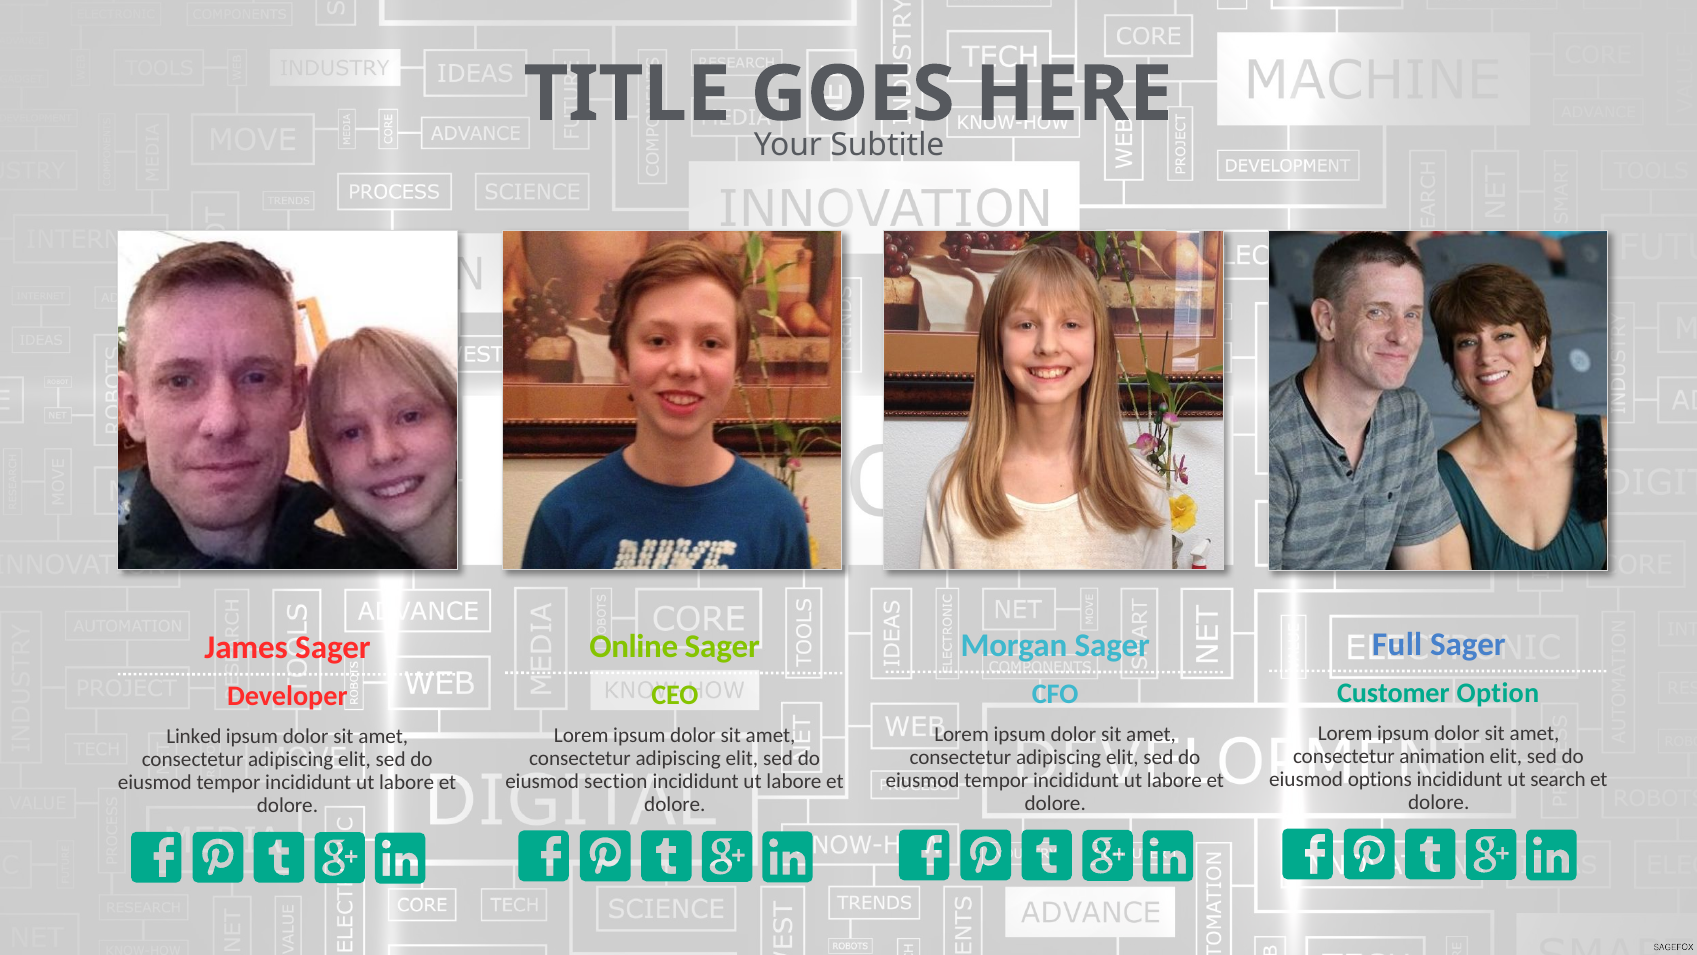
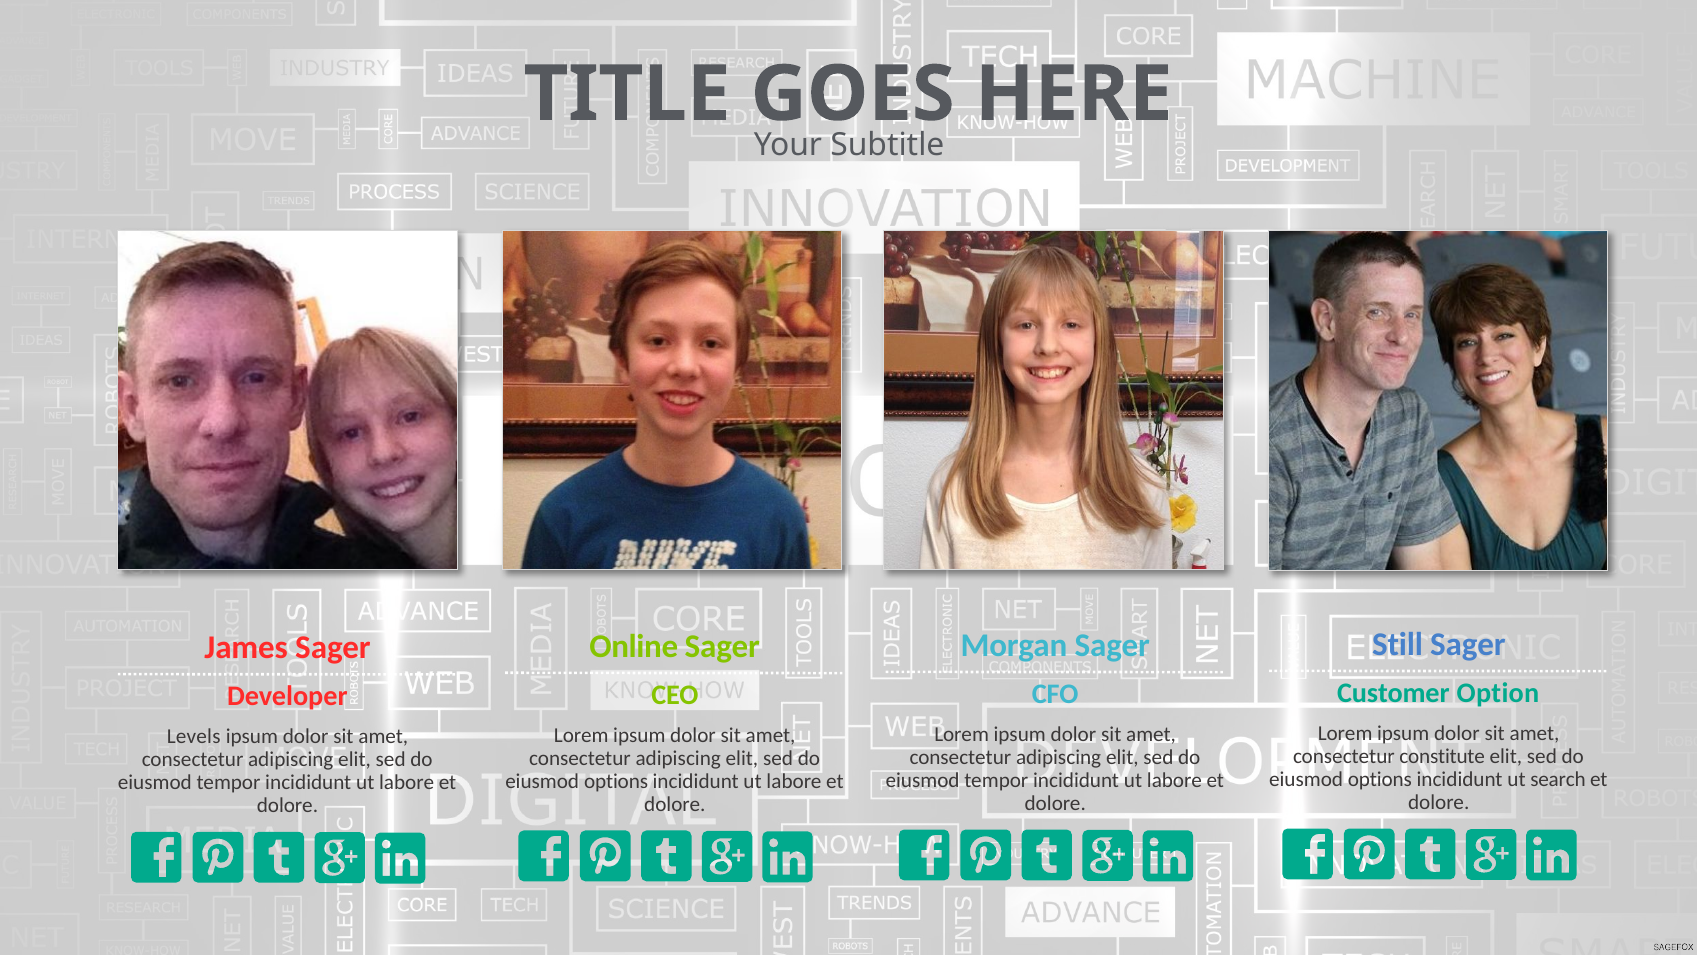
Full: Full -> Still
Linked: Linked -> Levels
animation: animation -> constitute
section at (616, 781): section -> options
